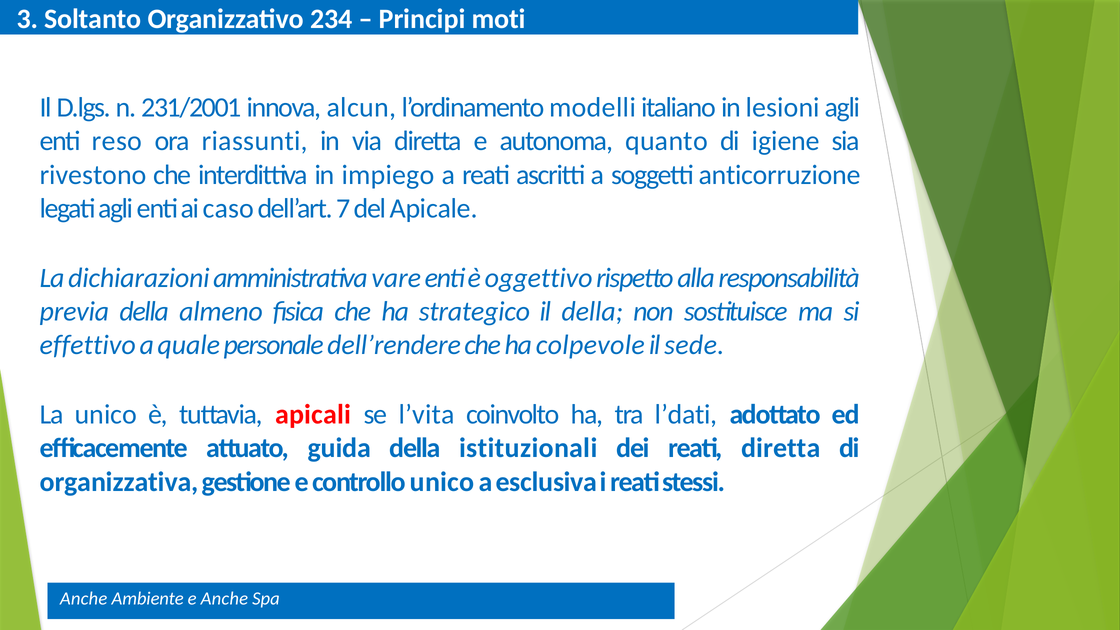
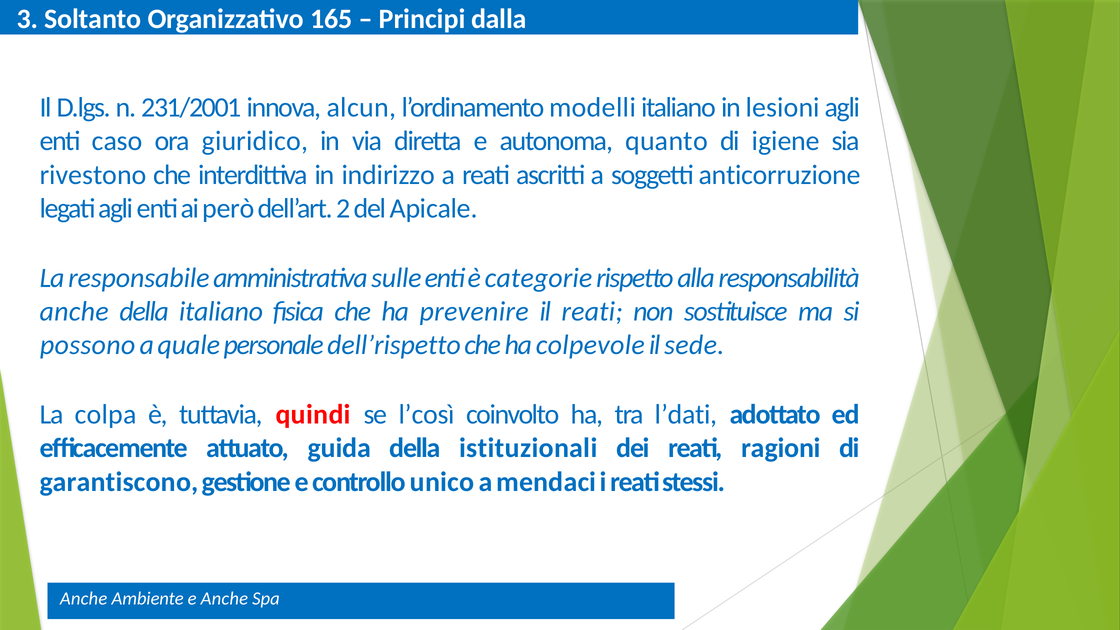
234: 234 -> 165
moti: moti -> dalla
reso: reso -> caso
riassunti: riassunti -> giuridico
impiego: impiego -> indirizzo
caso: caso -> però
7: 7 -> 2
dichiarazioni: dichiarazioni -> responsabile
vare: vare -> sulle
oggettivo: oggettivo -> categorie
previa at (74, 312): previa -> anche
della almeno: almeno -> italiano
strategico: strategico -> prevenire
il della: della -> reati
effettivo: effettivo -> possono
dell’rendere: dell’rendere -> dell’rispetto
La unico: unico -> colpa
apicali: apicali -> quindi
l’vita: l’vita -> l’così
reati diretta: diretta -> ragioni
organizzativa: organizzativa -> garantiscono
esclusiva: esclusiva -> mendaci
